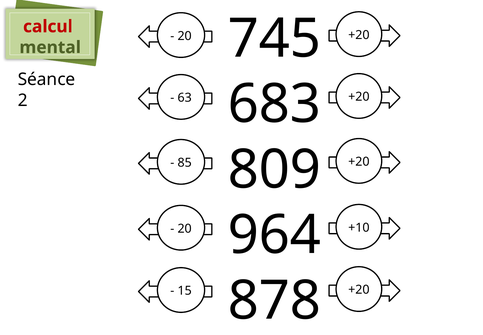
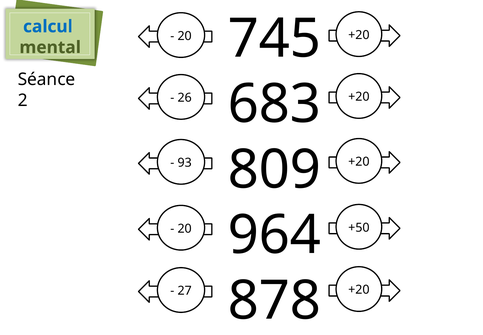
calcul colour: red -> blue
63: 63 -> 26
85: 85 -> 93
+10: +10 -> +50
15: 15 -> 27
